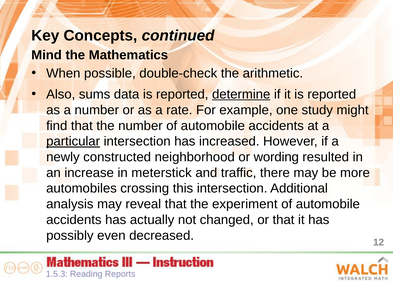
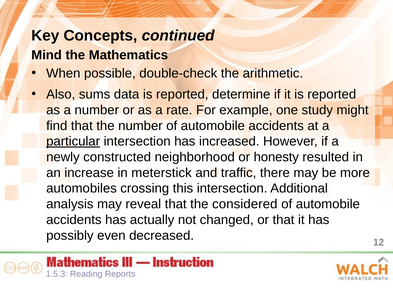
determine underline: present -> none
wording: wording -> honesty
experiment: experiment -> considered
